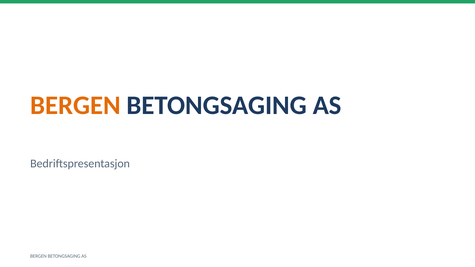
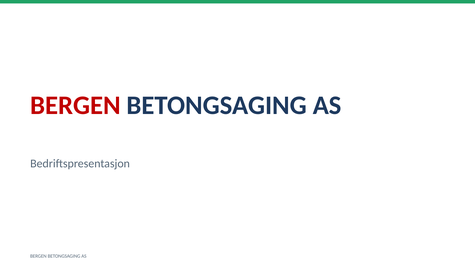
BERGEN at (75, 105) colour: orange -> red
